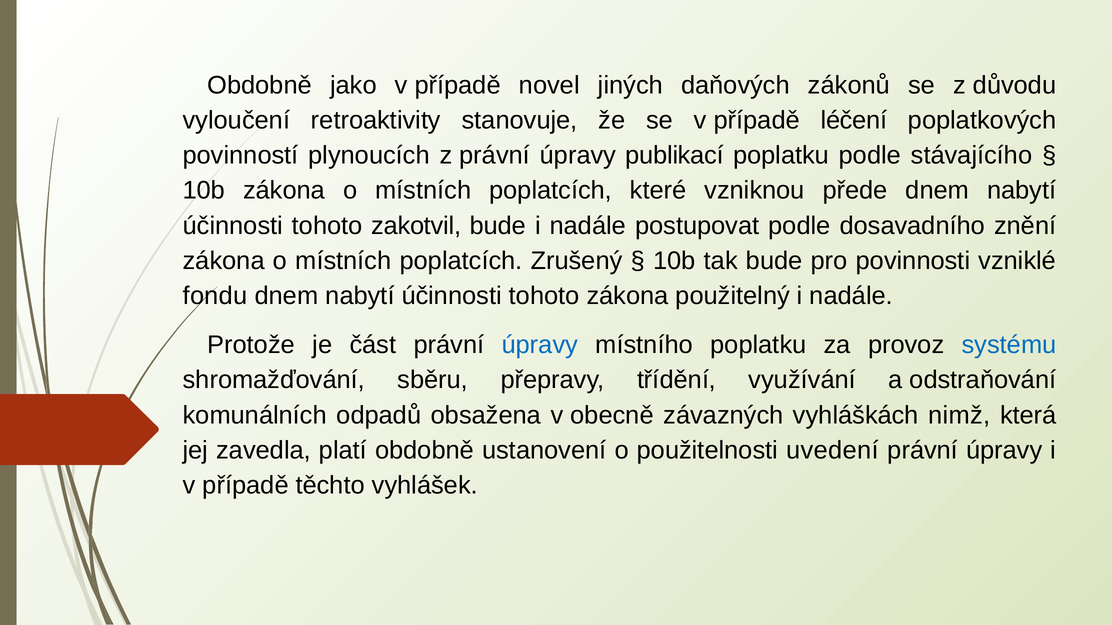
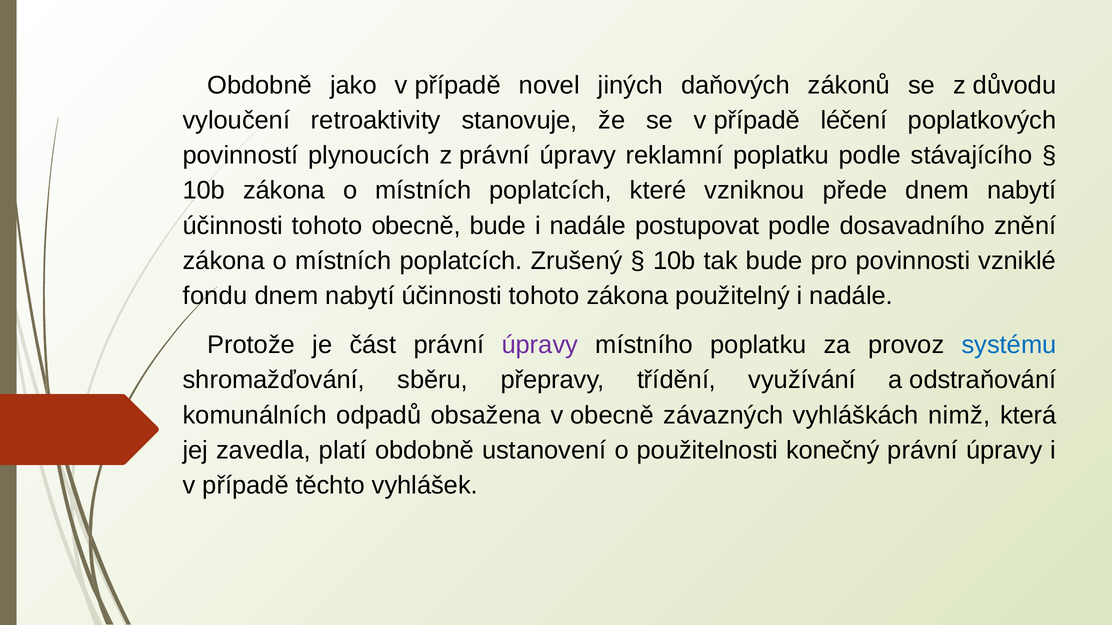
publikací: publikací -> reklamní
tohoto zakotvil: zakotvil -> obecně
úpravy at (540, 345) colour: blue -> purple
uvedení: uvedení -> konečný
